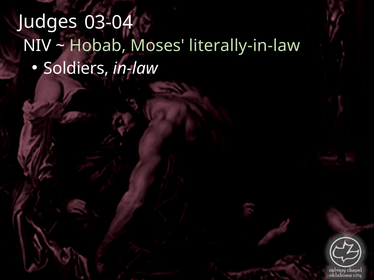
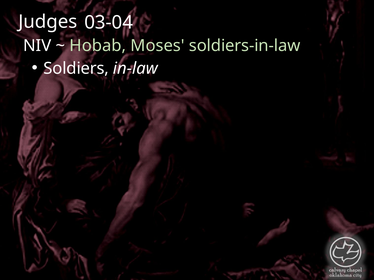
literally-in-law: literally-in-law -> soldiers-in-law
